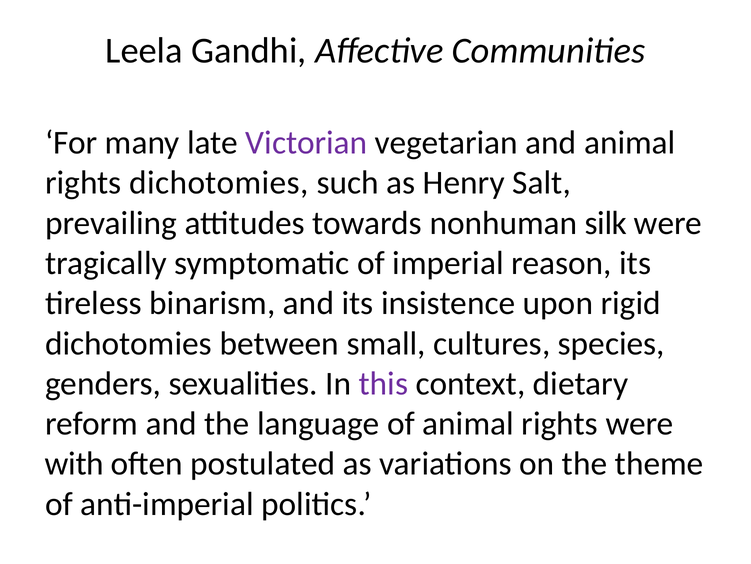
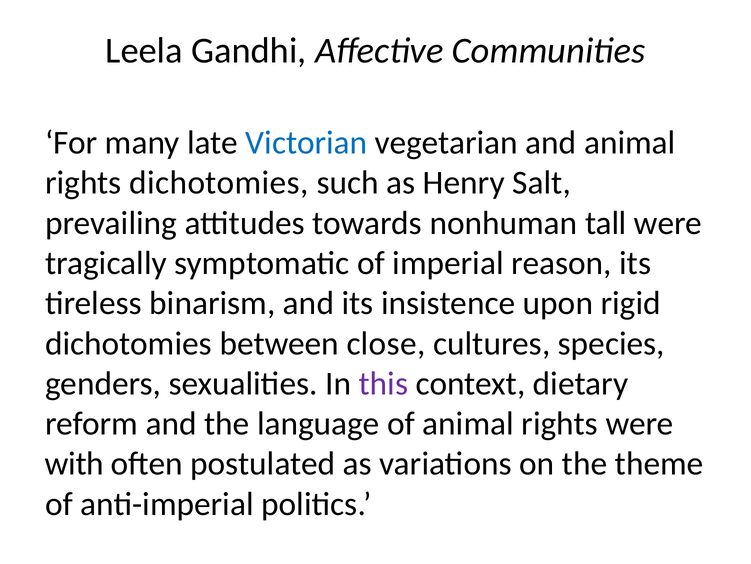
Victorian colour: purple -> blue
silk: silk -> tall
small: small -> close
